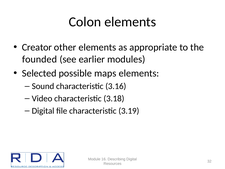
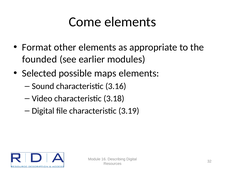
Colon: Colon -> Come
Creator: Creator -> Format
